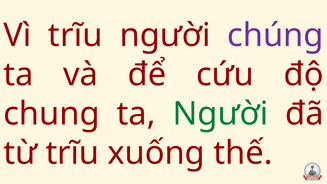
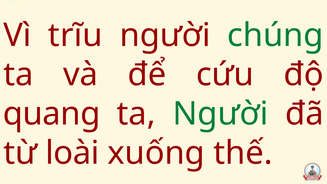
chúng colour: purple -> green
chung: chung -> quang
từ trĩu: trĩu -> loài
